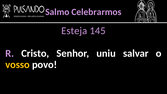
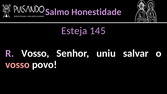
Celebrarmos: Celebrarmos -> Honestidade
R Cristo: Cristo -> Vosso
vosso at (17, 65) colour: yellow -> pink
